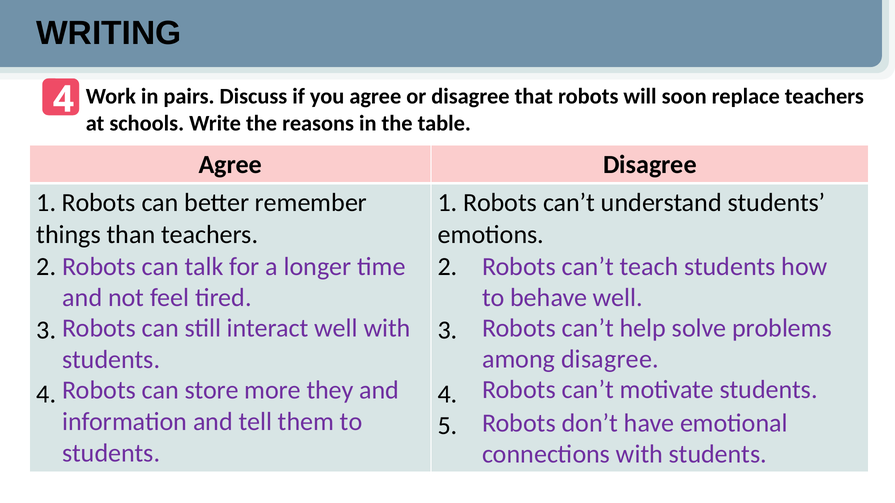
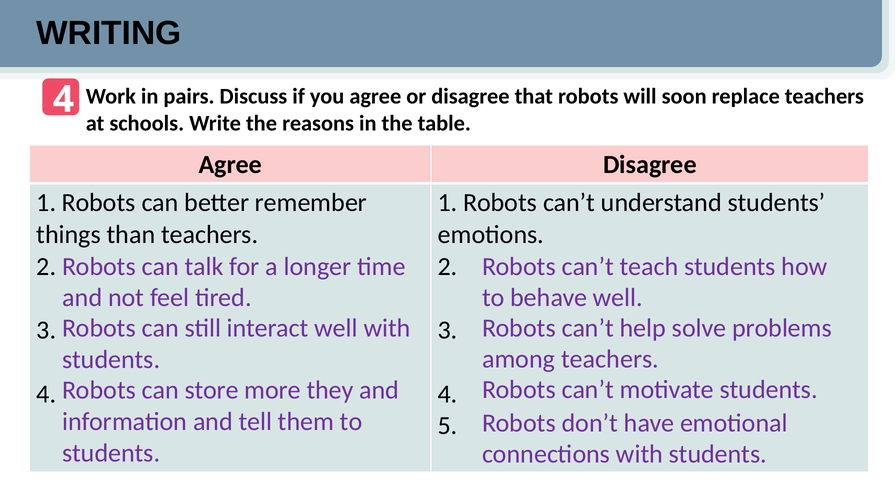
among disagree: disagree -> teachers
